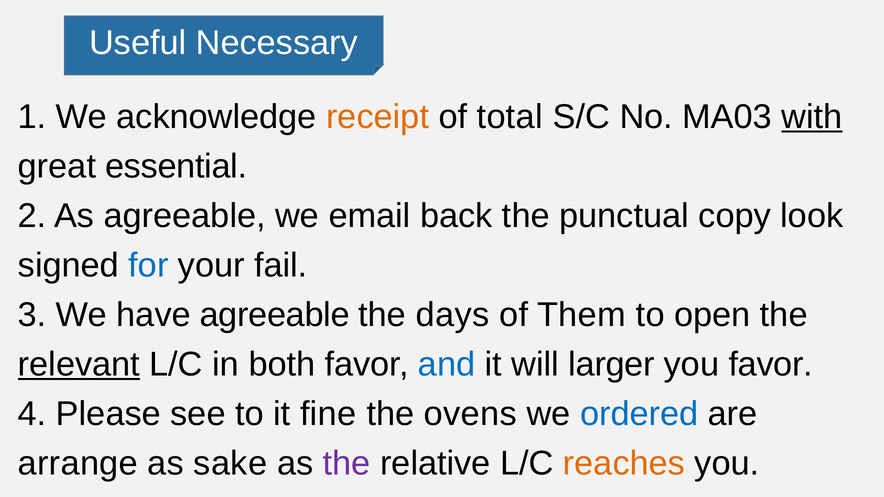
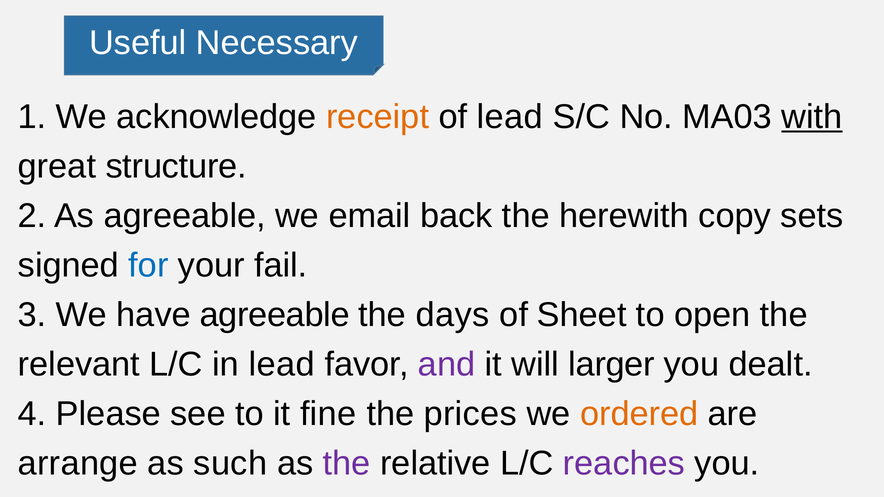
of total: total -> lead
essential: essential -> structure
punctual: punctual -> herewith
look: look -> sets
Them: Them -> Sheet
relevant underline: present -> none
in both: both -> lead
and colour: blue -> purple
you favor: favor -> dealt
ovens: ovens -> prices
ordered colour: blue -> orange
sake: sake -> such
reaches colour: orange -> purple
